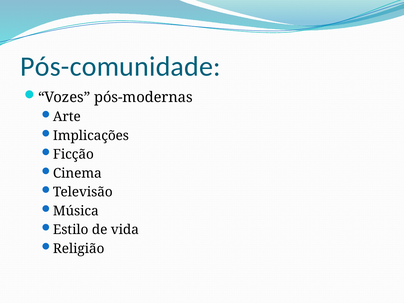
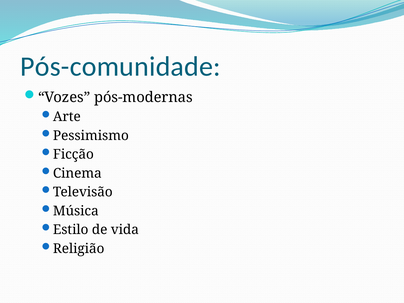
Implicações: Implicações -> Pessimismo
